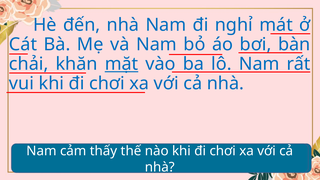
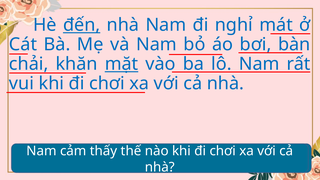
đến at (82, 25) underline: none -> present
